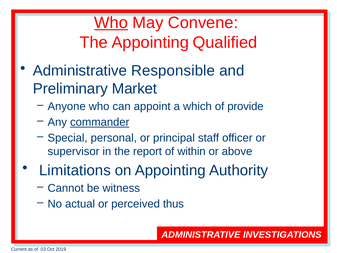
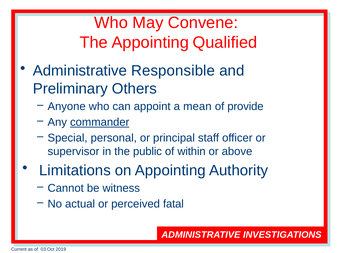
Who at (111, 23) underline: present -> none
Market: Market -> Others
which: which -> mean
report: report -> public
thus: thus -> fatal
